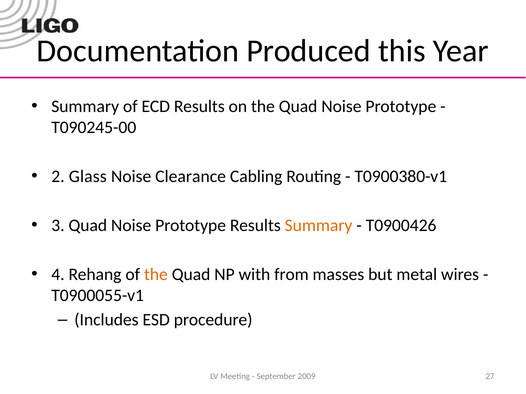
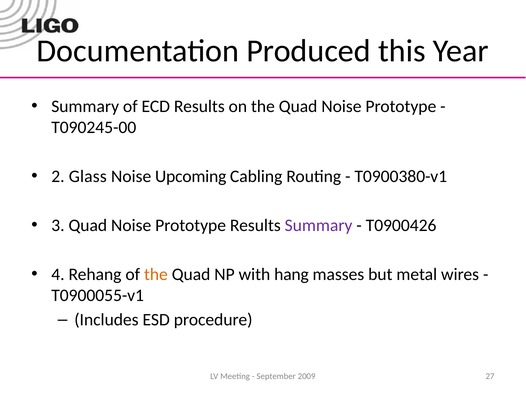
Clearance: Clearance -> Upcoming
Summary at (319, 226) colour: orange -> purple
from: from -> hang
